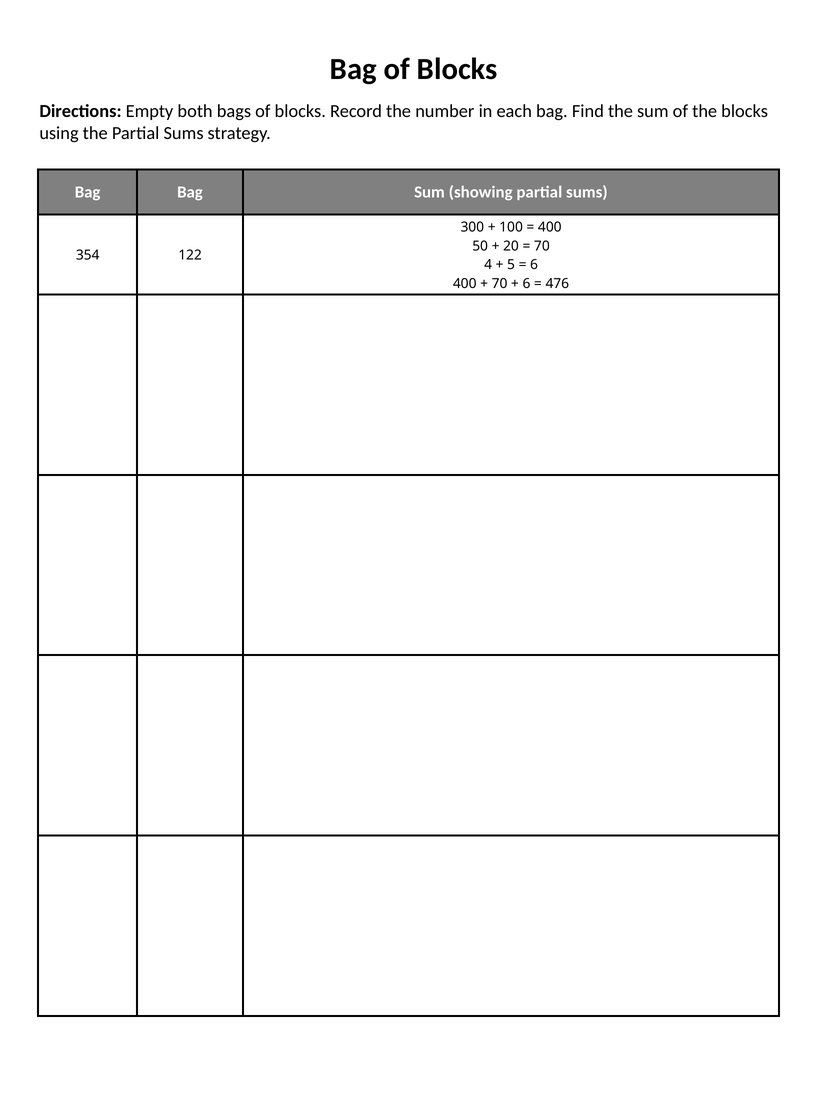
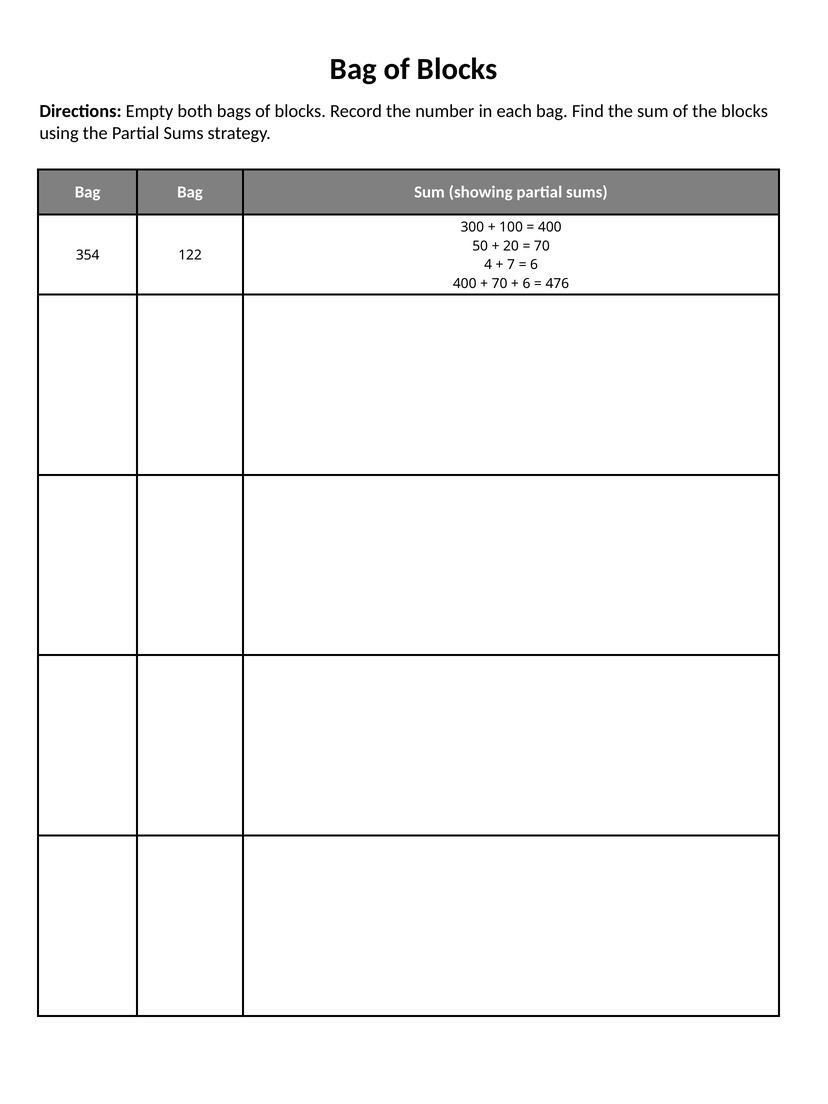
5: 5 -> 7
